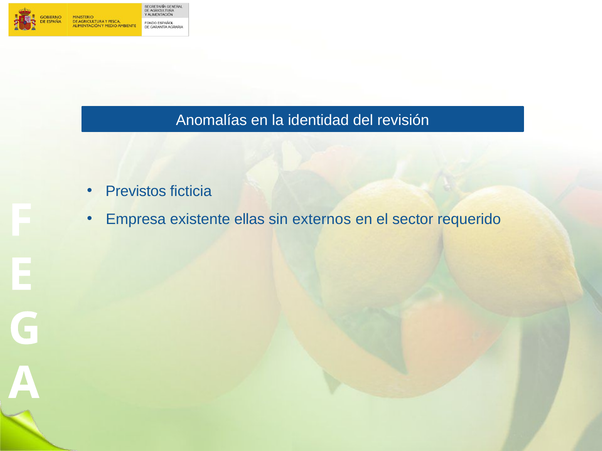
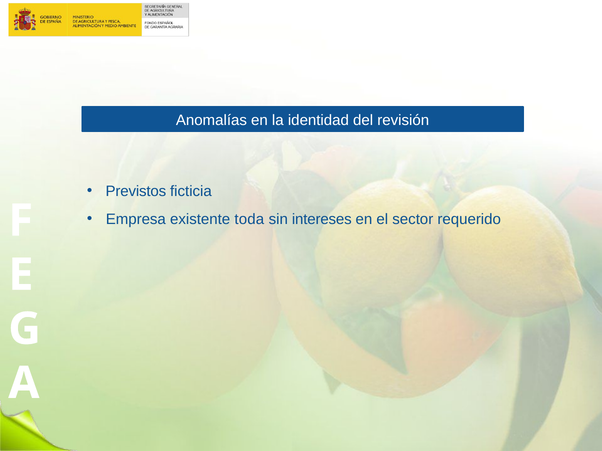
ellas: ellas -> toda
externos: externos -> intereses
